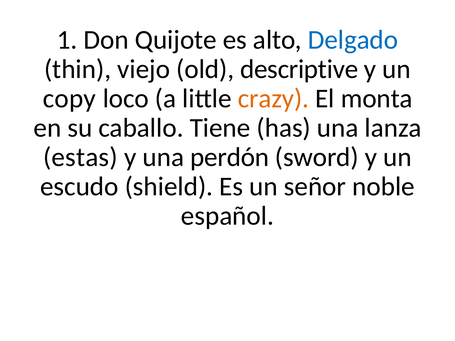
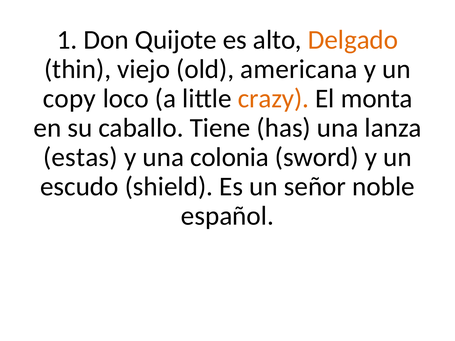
Delgado colour: blue -> orange
descriptive: descriptive -> americana
perdón: perdón -> colonia
